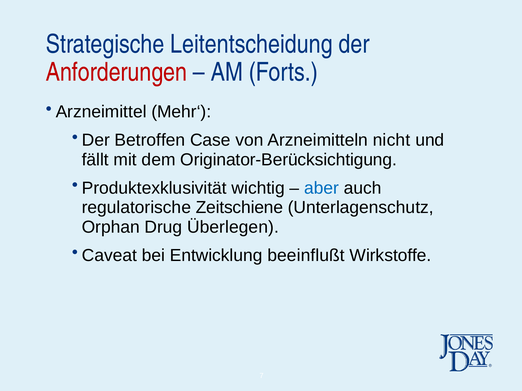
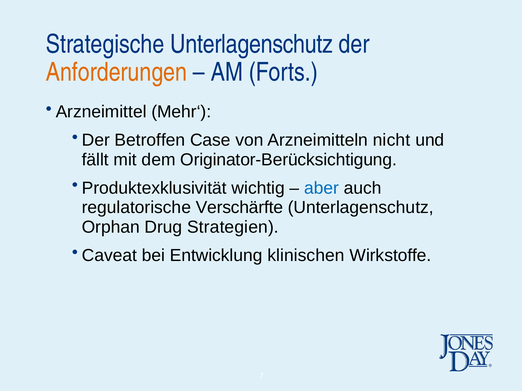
Strategische Leitentscheidung: Leitentscheidung -> Unterlagenschutz
Anforderungen colour: red -> orange
Zeitschiene: Zeitschiene -> Verschärfte
Überlegen: Überlegen -> Strategien
beeinflußt: beeinflußt -> klinischen
